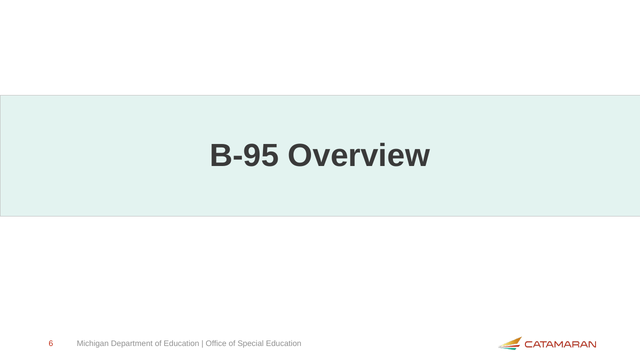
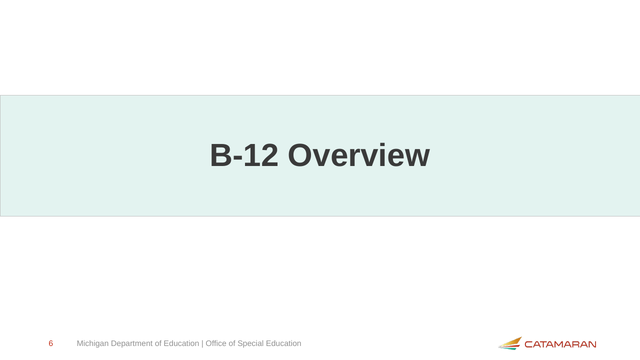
B-95: B-95 -> B-12
